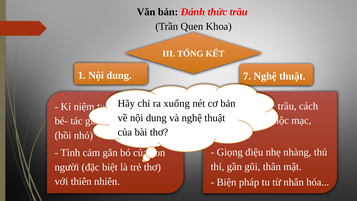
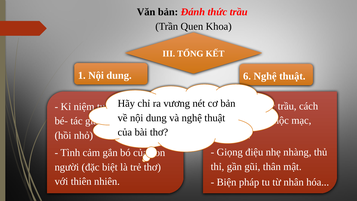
7: 7 -> 6
xuống: xuống -> vương
